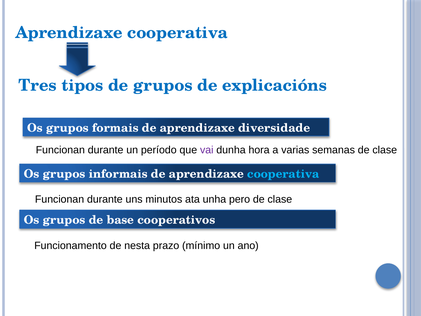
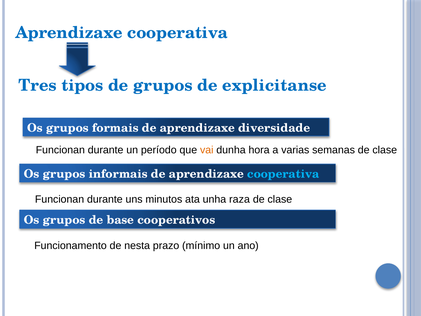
explicacións: explicacións -> explicitanse
vai colour: purple -> orange
pero: pero -> raza
